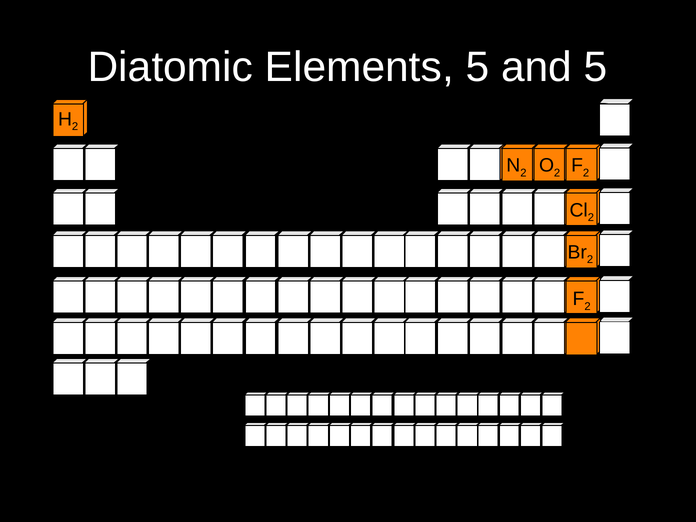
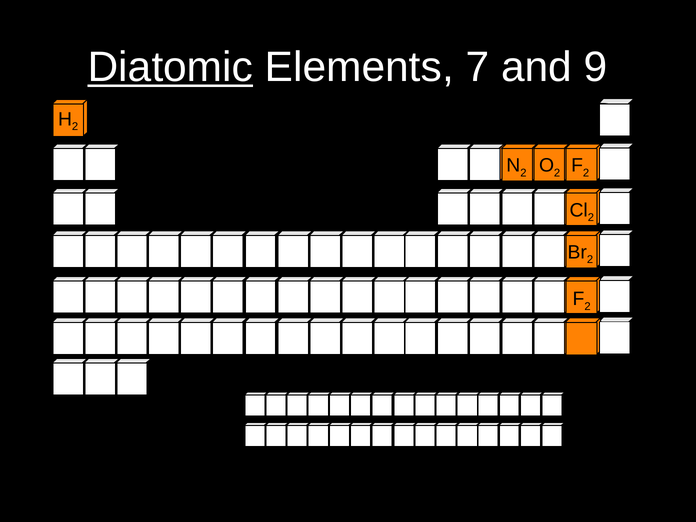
Diatomic underline: none -> present
Elements 5: 5 -> 7
and 5: 5 -> 9
